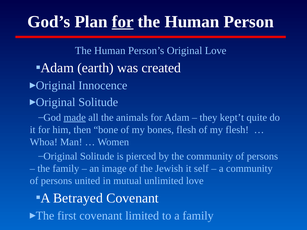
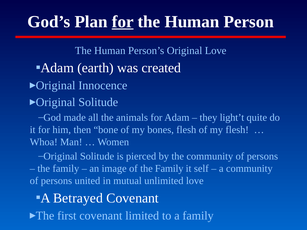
made underline: present -> none
kept’t: kept’t -> light’t
of the Jewish: Jewish -> Family
